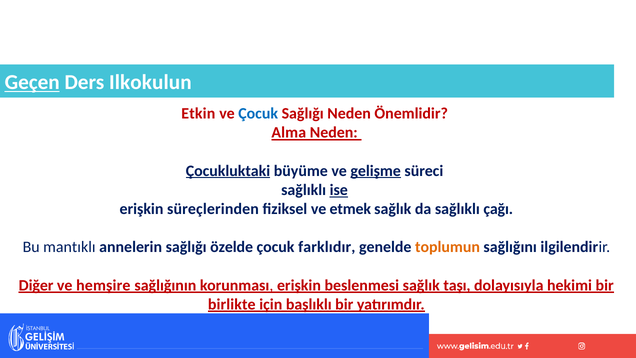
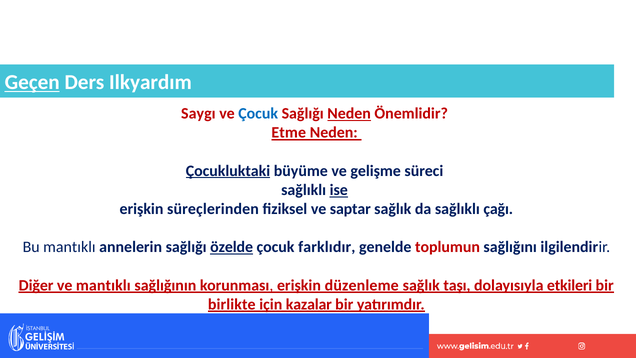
Ilkokulun: Ilkokulun -> Ilkyardım
Etkin: Etkin -> Saygı
Neden at (349, 114) underline: none -> present
Alma: Alma -> Etme
gelişme underline: present -> none
etmek: etmek -> saptar
özelde underline: none -> present
toplumun colour: orange -> red
ve hemşire: hemşire -> mantıklı
beslenmesi: beslenmesi -> düzenleme
hekimi: hekimi -> etkileri
başlıklı: başlıklı -> kazalar
